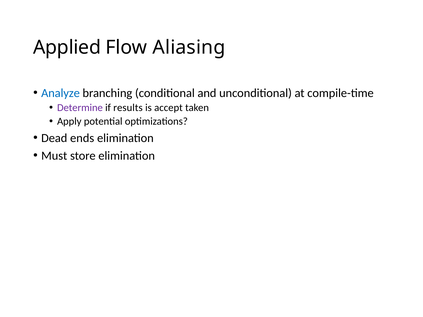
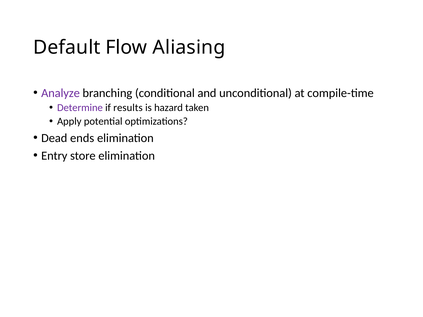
Applied: Applied -> Default
Analyze colour: blue -> purple
accept: accept -> hazard
Must: Must -> Entry
